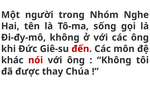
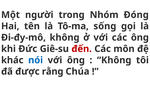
Nghe: Nghe -> Đóng
nói colour: red -> blue
thay: thay -> rằng
